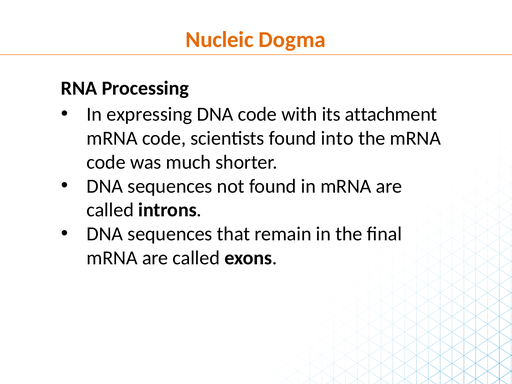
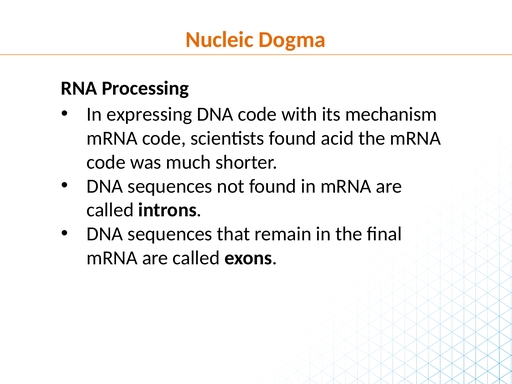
attachment: attachment -> mechanism
into: into -> acid
